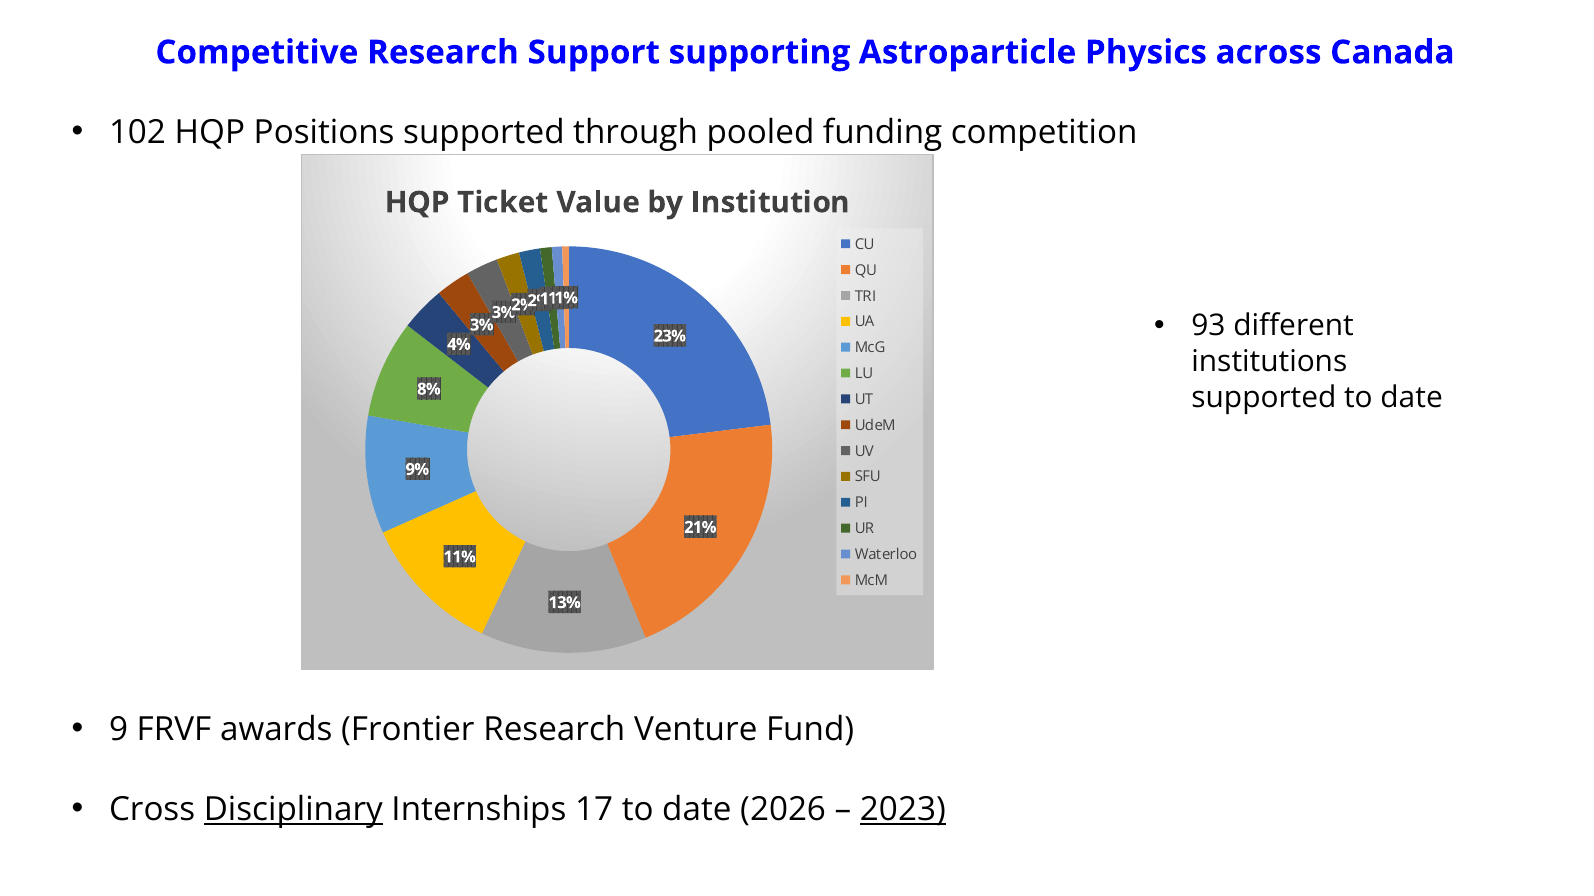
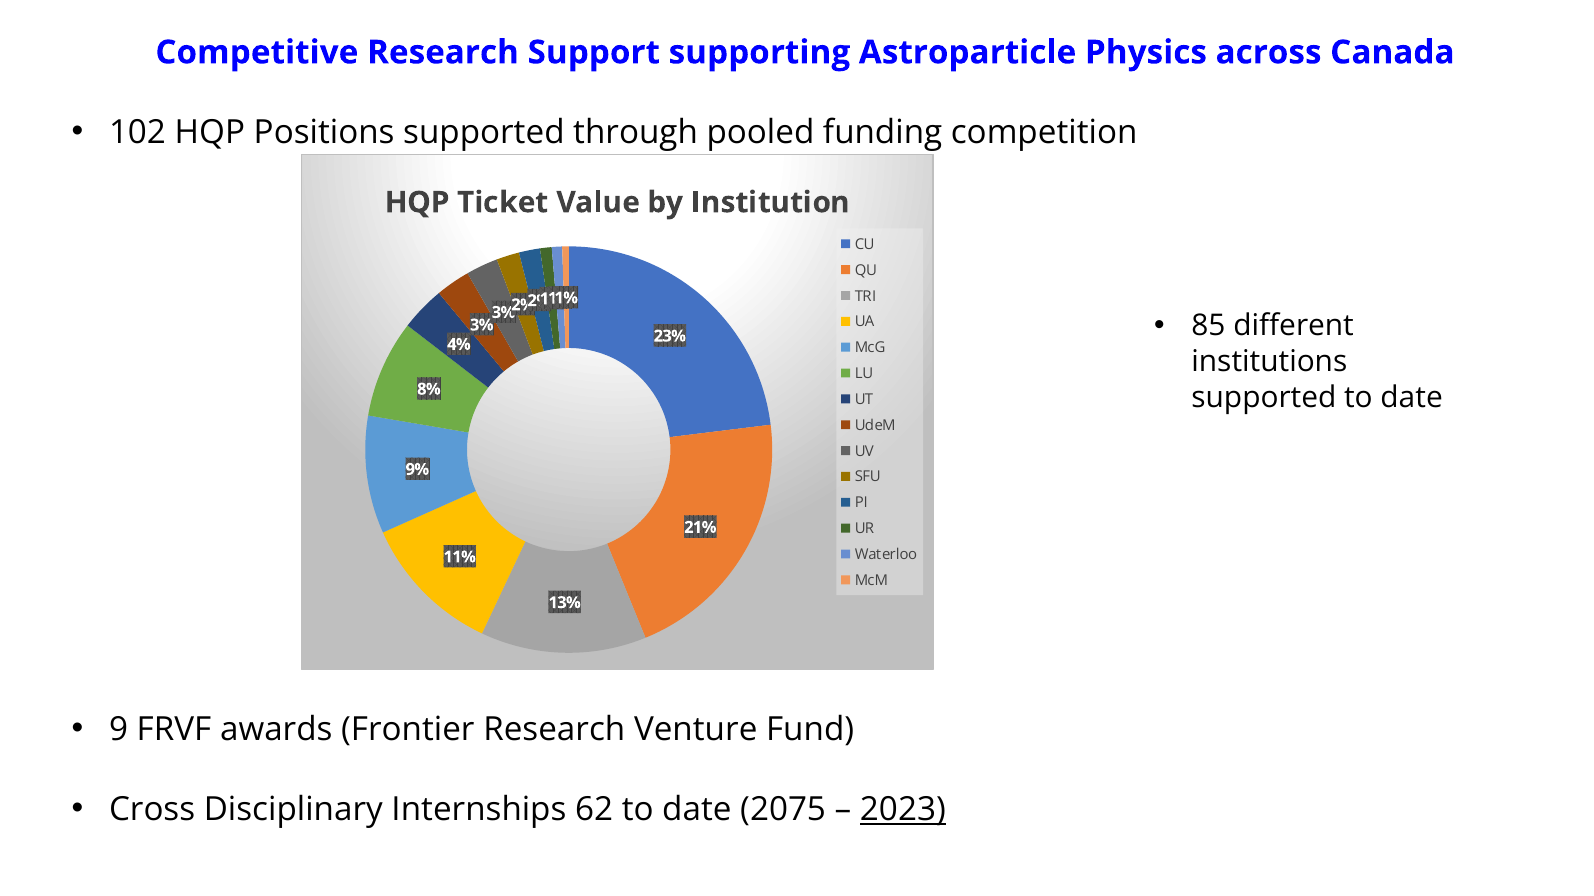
93: 93 -> 85
Disciplinary underline: present -> none
17: 17 -> 62
2026: 2026 -> 2075
